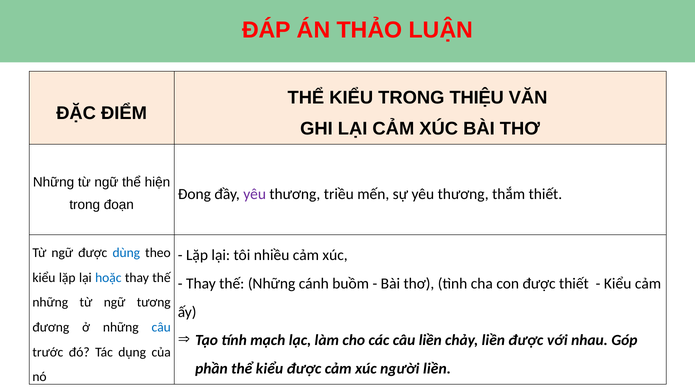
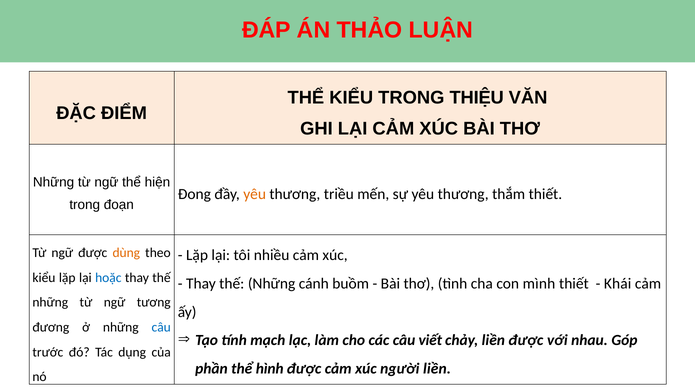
yêu at (255, 194) colour: purple -> orange
dùng colour: blue -> orange
con được: được -> mình
Kiểu at (618, 284): Kiểu -> Khái
câu liền: liền -> viết
phần thể kiểu: kiểu -> hình
